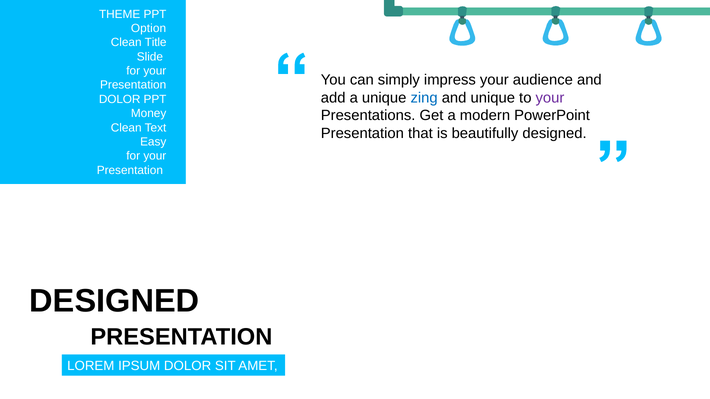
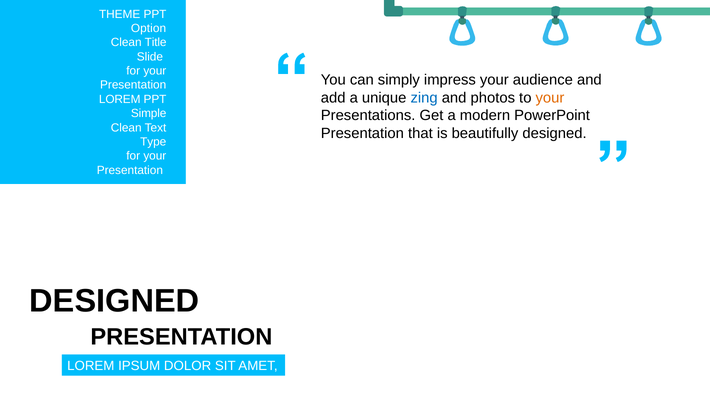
and unique: unique -> photos
your at (550, 98) colour: purple -> orange
DOLOR at (120, 99): DOLOR -> LOREM
Money: Money -> Simple
Easy: Easy -> Type
